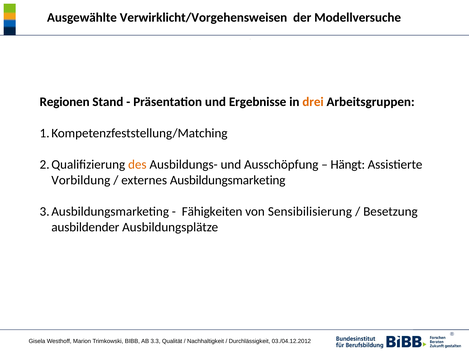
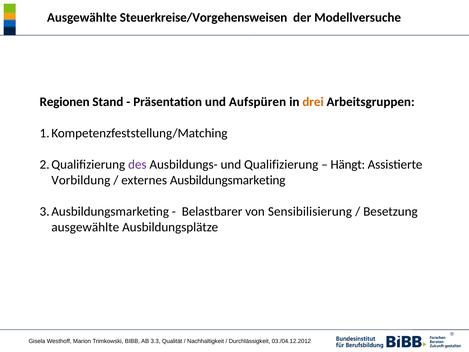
Verwirklicht/Vorgehensweisen: Verwirklicht/Vorgehensweisen -> Steuerkreise/Vorgehensweisen
Ergebnisse: Ergebnisse -> Aufspüren
des colour: orange -> purple
Ausschöpfung: Ausschöpfung -> Qualifizierung
Fähigkeiten: Fähigkeiten -> Belastbarer
ausbildender at (85, 227): ausbildender -> ausgewählte
